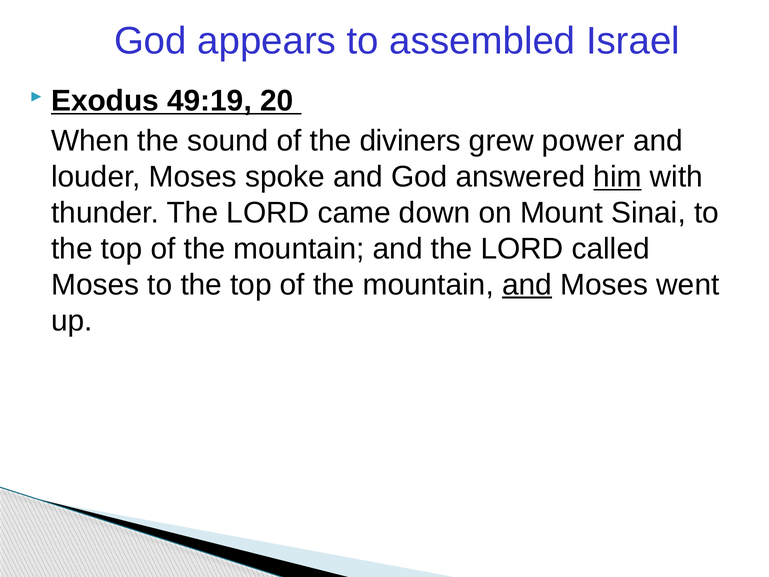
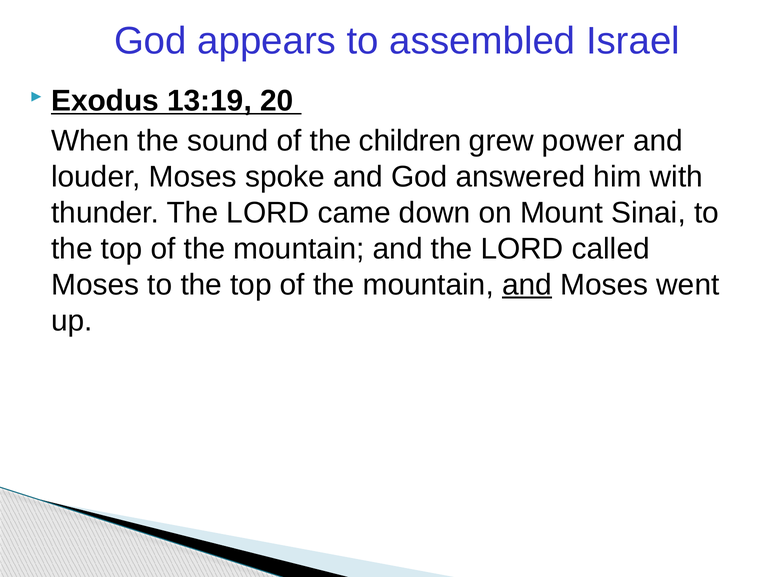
49:19: 49:19 -> 13:19
diviners: diviners -> children
him underline: present -> none
